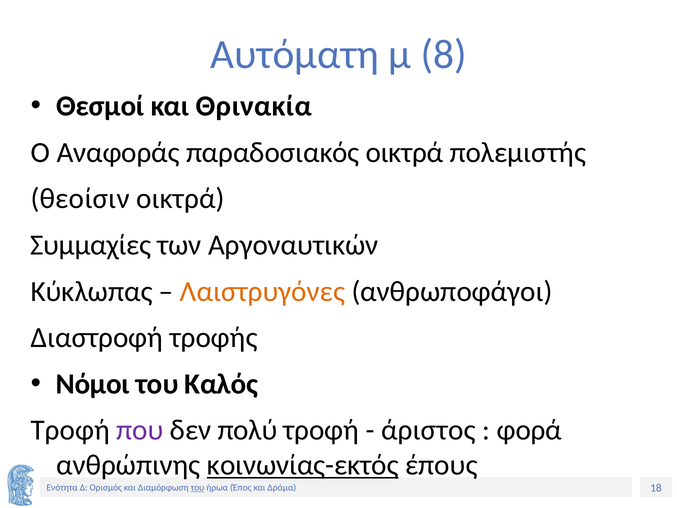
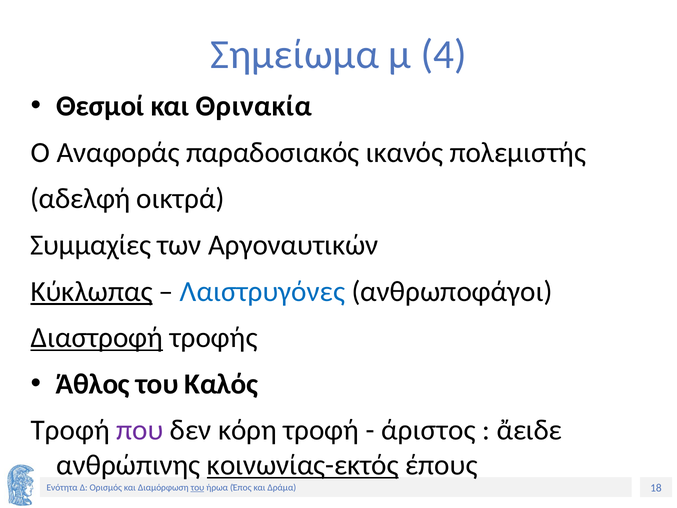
Αυτόματη: Αυτόματη -> Σημείωμα
8: 8 -> 4
παραδοσιακός οικτρά: οικτρά -> ικανός
θεοίσιν: θεοίσιν -> αδελφή
Κύκλωπας underline: none -> present
Λαιστρυγόνες colour: orange -> blue
Διαστροφή underline: none -> present
Νόμοι: Νόμοι -> Άθλος
πολύ: πολύ -> κόρη
φορά: φορά -> ἄειδε
